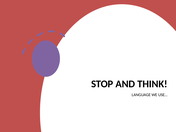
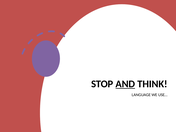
AND underline: none -> present
